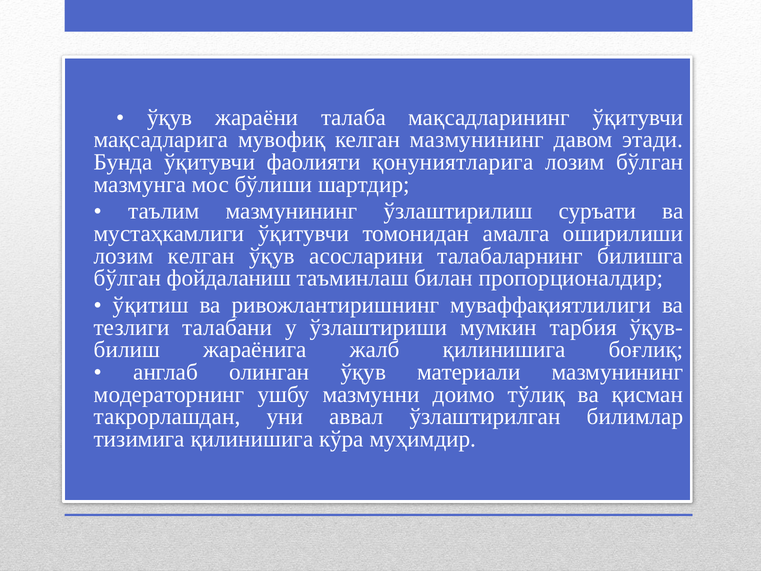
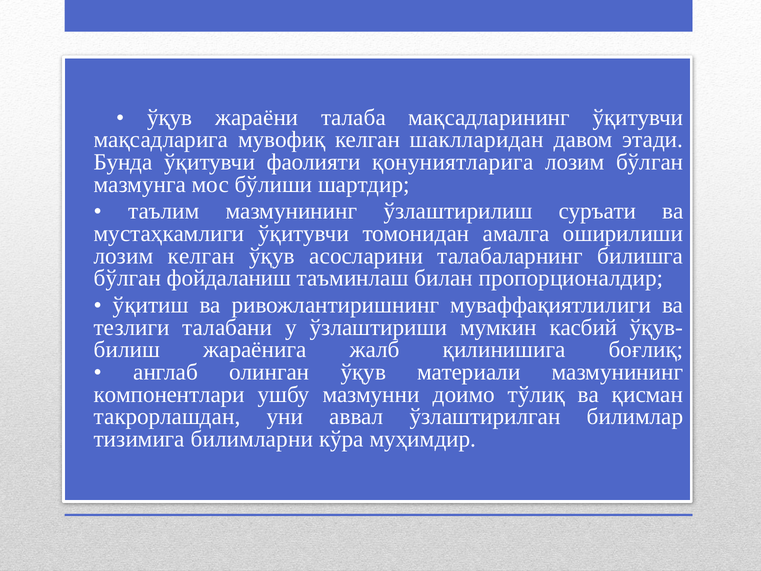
келган мазмунининг: мазмунининг -> шаклларидан
тарбия: тарбия -> касбий
модераторнинг: модераторнинг -> компонентлари
тизимига қилинишига: қилинишига -> билимларни
